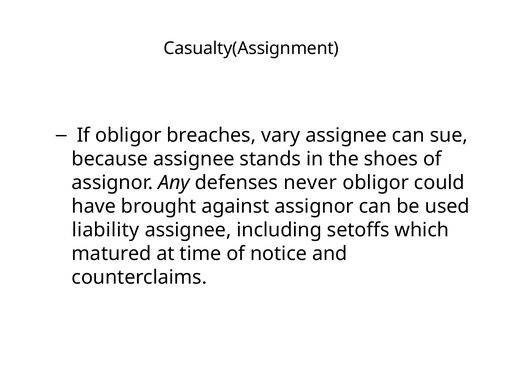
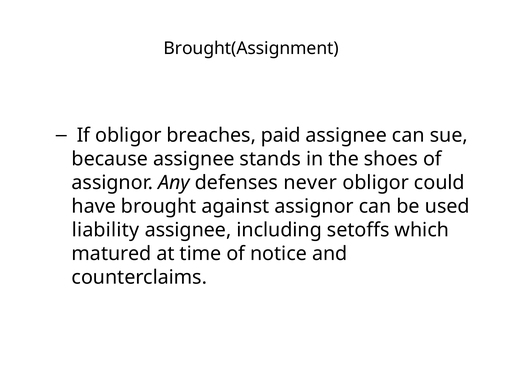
Casualty(Assignment: Casualty(Assignment -> Brought(Assignment
vary: vary -> paid
